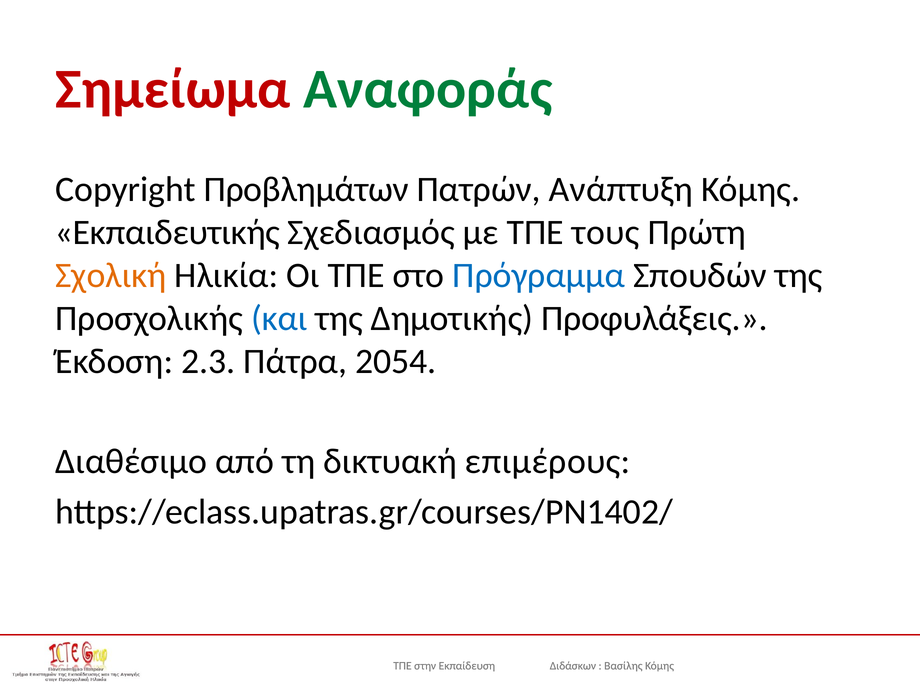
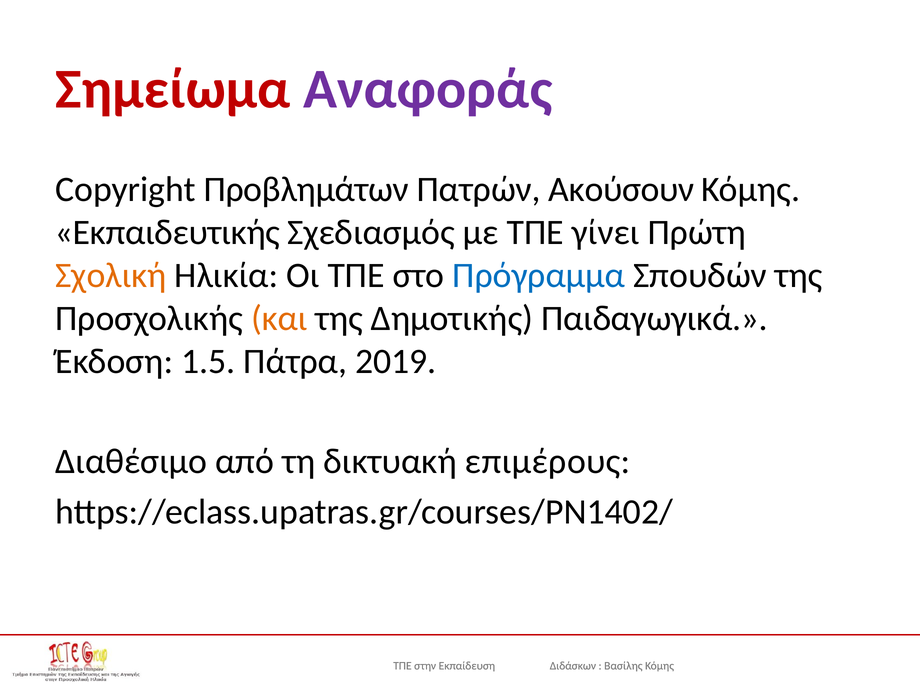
Αναφοράς colour: green -> purple
Ανάπτυξη: Ανάπτυξη -> Ακούσουν
τους: τους -> γίνει
και colour: blue -> orange
Προφυλάξεις: Προφυλάξεις -> Παιδαγωγικά
2.3: 2.3 -> 1.5
2054: 2054 -> 2019
